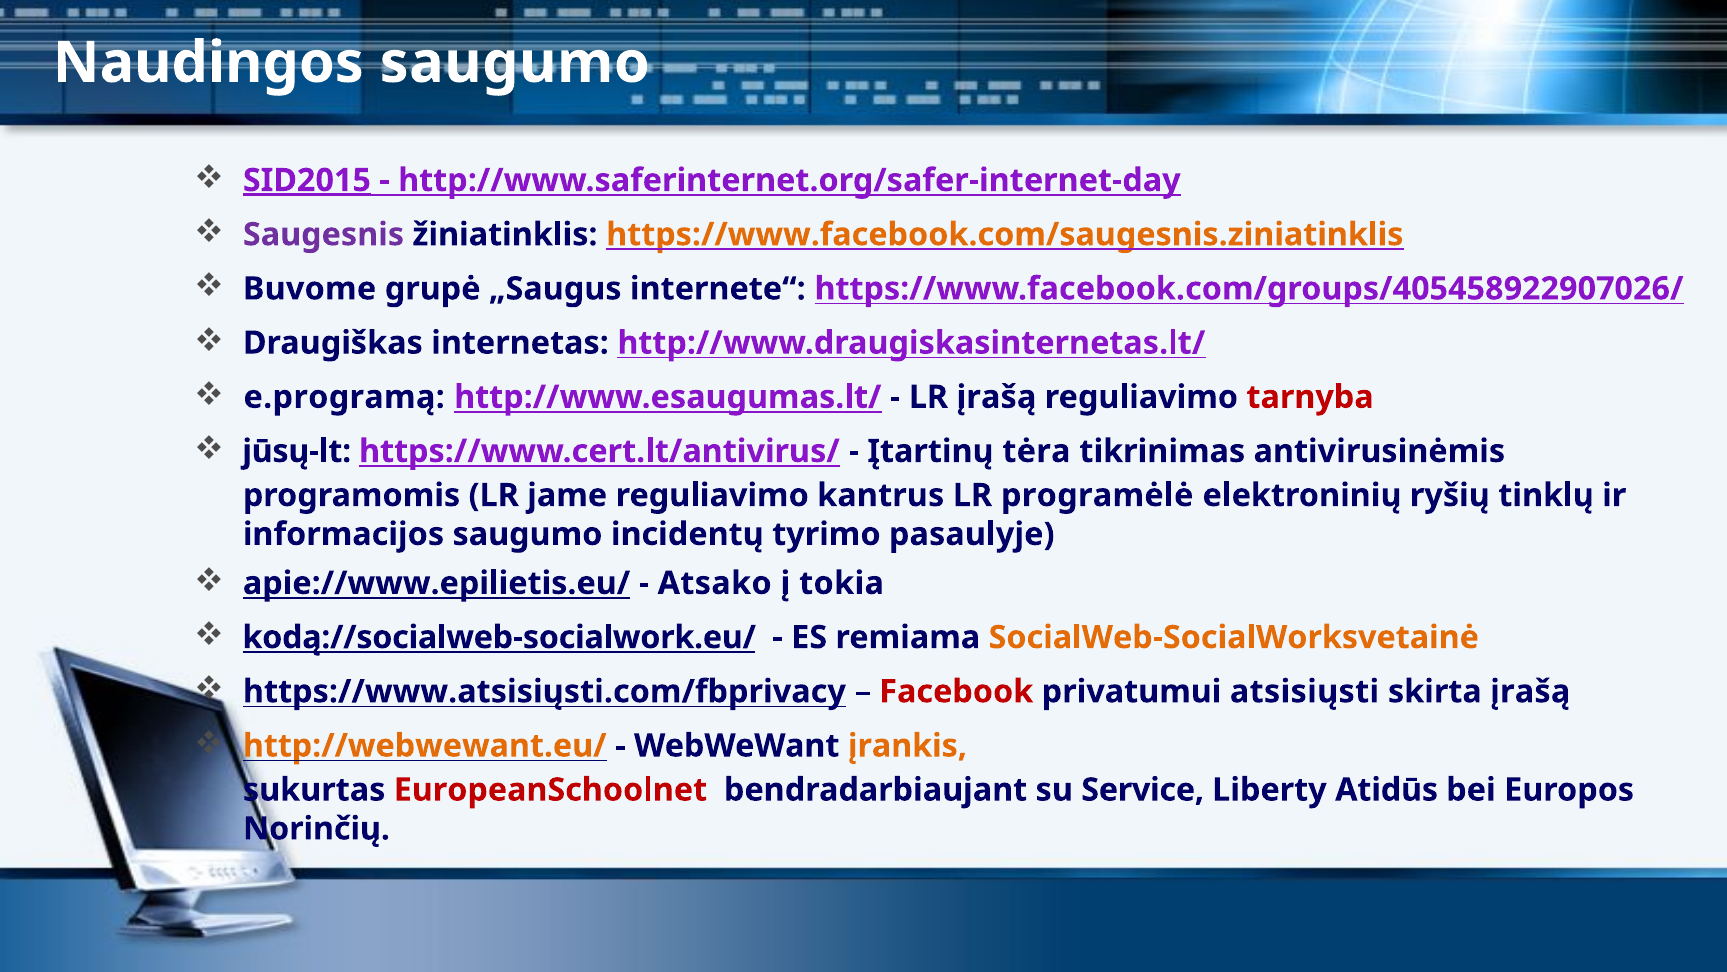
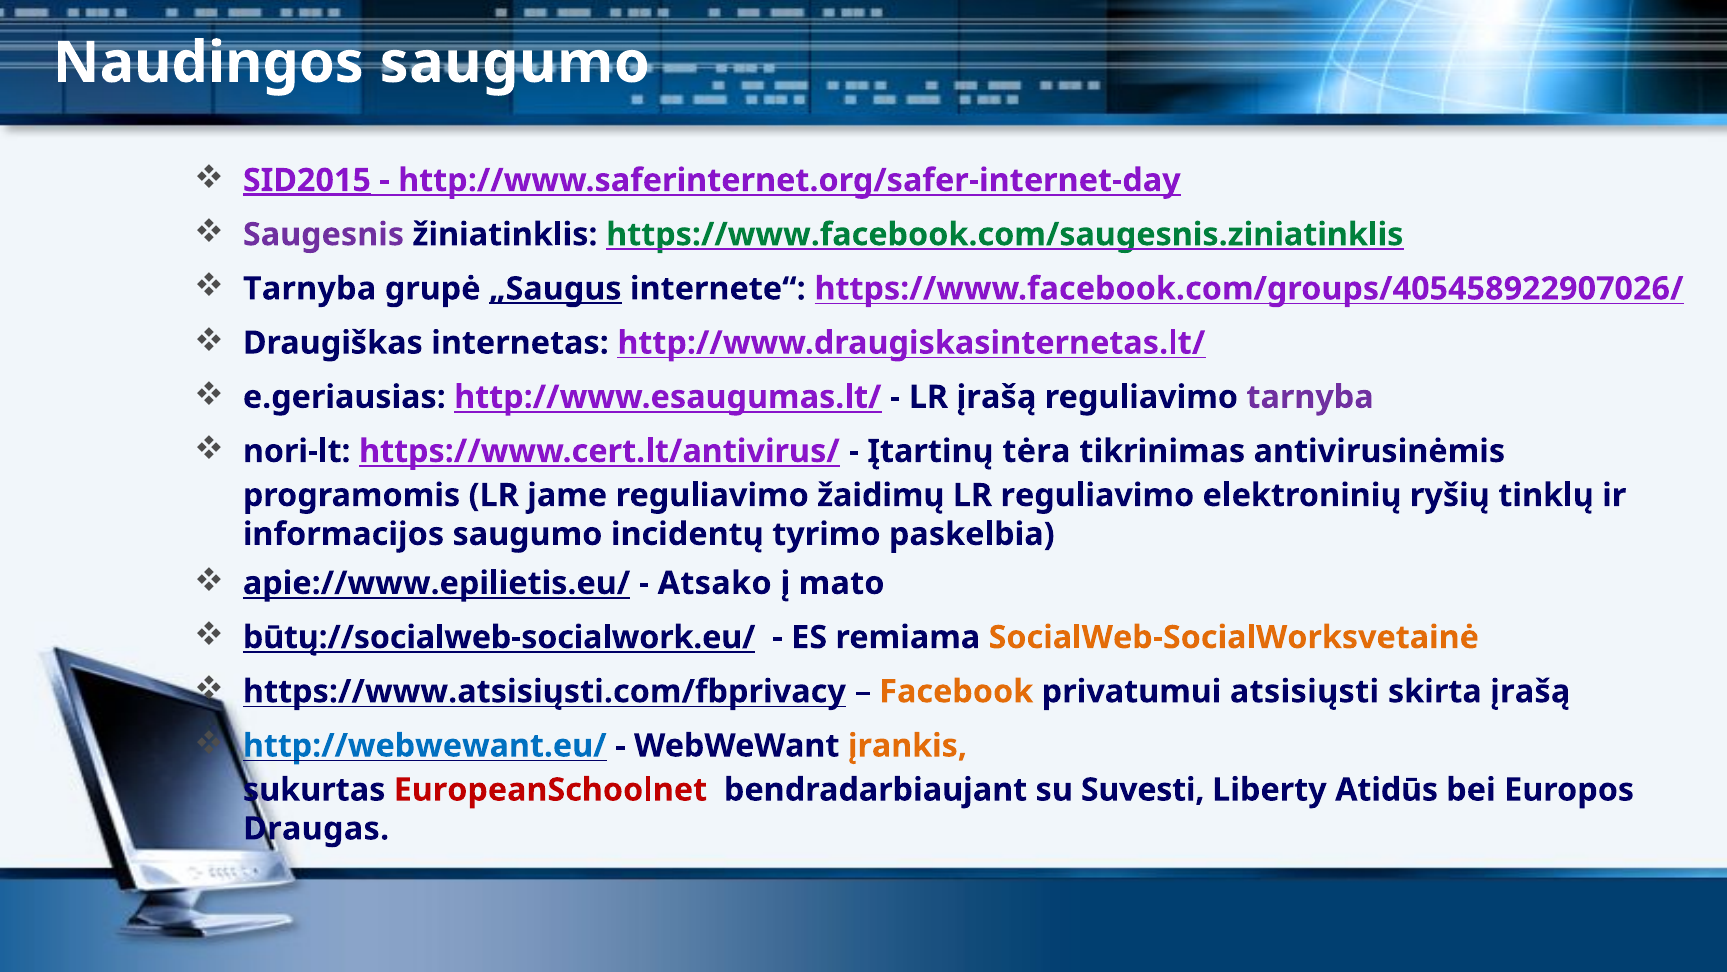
https://www.facebook.com/saugesnis.ziniatinklis colour: orange -> green
Buvome at (310, 289): Buvome -> Tarnyba
„Saugus underline: none -> present
e.programą: e.programą -> e.geriausias
tarnyba at (1310, 397) colour: red -> purple
jūsų-lt: jūsų-lt -> nori-lt
kantrus: kantrus -> žaidimų
LR programėlė: programėlė -> reguliavimo
pasaulyje: pasaulyje -> paskelbia
tokia: tokia -> mato
kodą://socialweb-socialwork.eu/: kodą://socialweb-socialwork.eu/ -> būtų://socialweb-socialwork.eu/
Facebook colour: red -> orange
http://webwewant.eu/ colour: orange -> blue
Service: Service -> Suvesti
Norinčių: Norinčių -> Draugas
